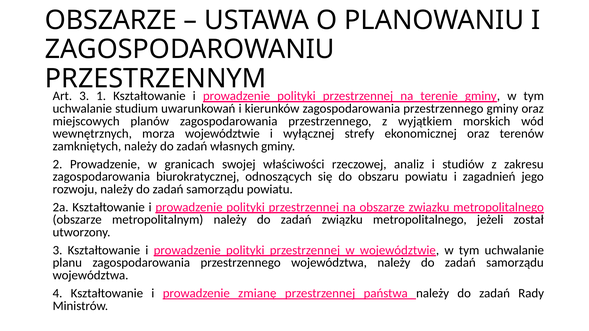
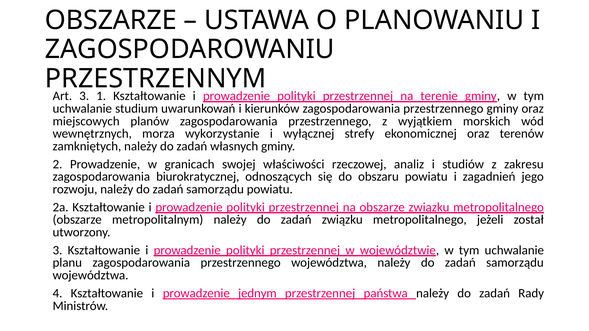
morza województwie: województwie -> wykorzystanie
zmianę: zmianę -> jednym
